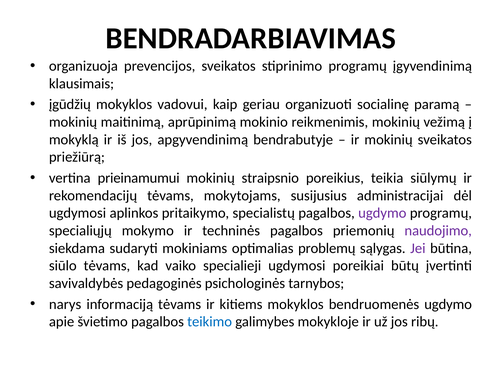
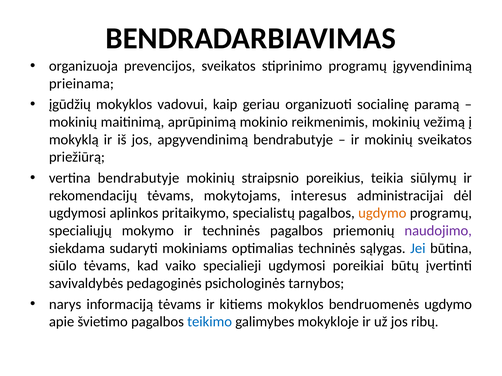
klausimais: klausimais -> prieinama
vertina prieinamumui: prieinamumui -> bendrabutyje
susijusius: susijusius -> interesus
ugdymo at (382, 213) colour: purple -> orange
optimalias problemų: problemų -> techninės
Jei colour: purple -> blue
